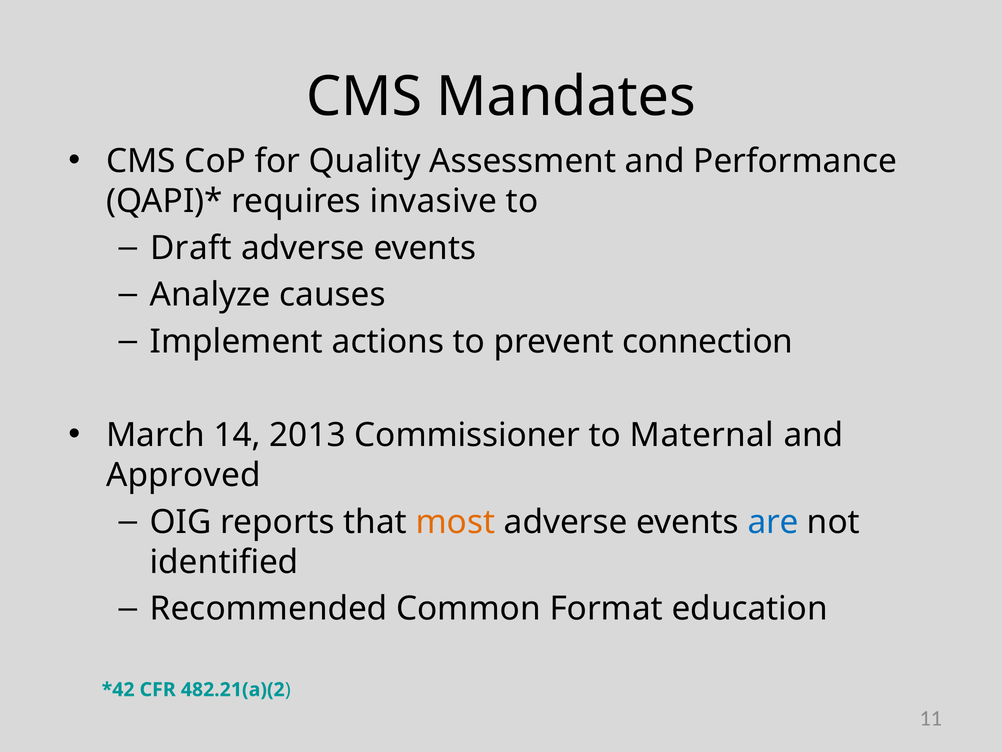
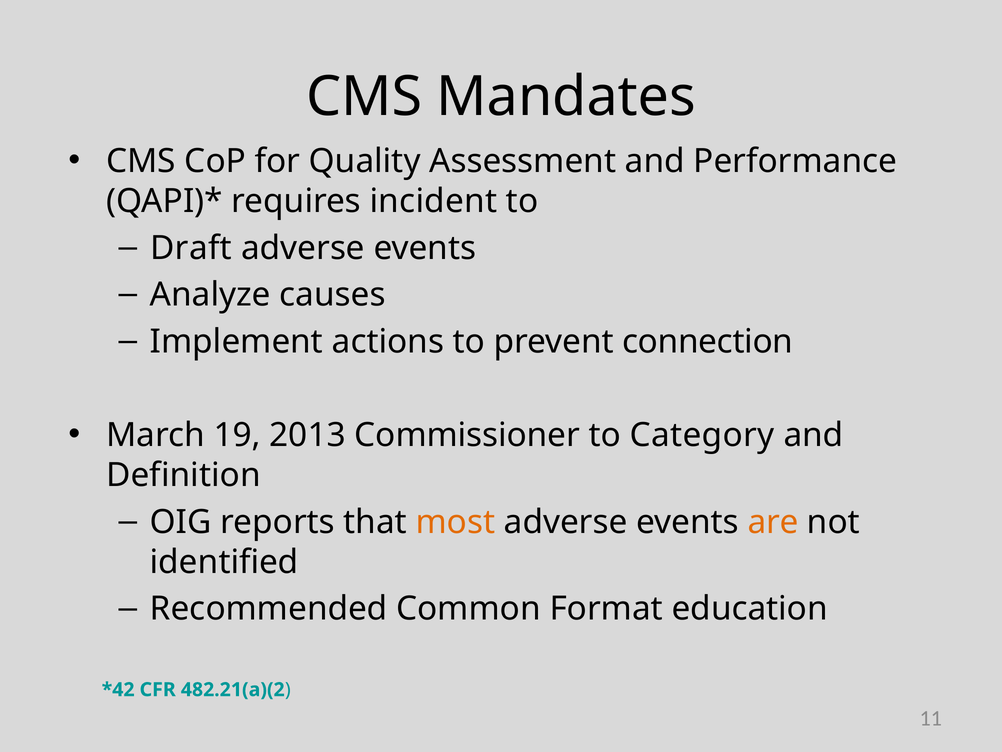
invasive: invasive -> incident
14: 14 -> 19
Maternal: Maternal -> Category
Approved: Approved -> Definition
are colour: blue -> orange
